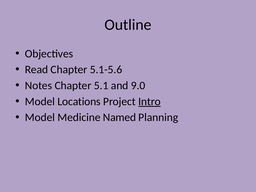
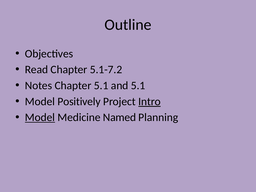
5.1-5.6: 5.1-5.6 -> 5.1-7.2
and 9.0: 9.0 -> 5.1
Locations: Locations -> Positively
Model at (40, 117) underline: none -> present
